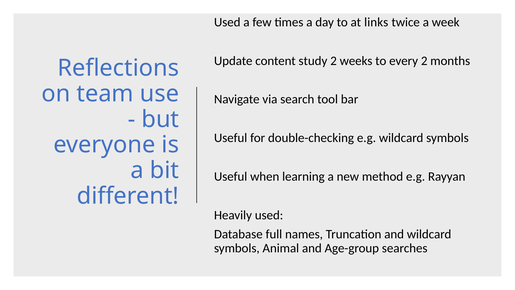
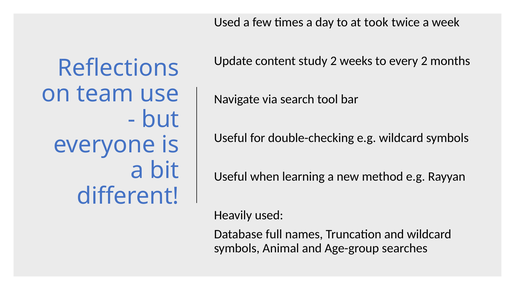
links: links -> took
